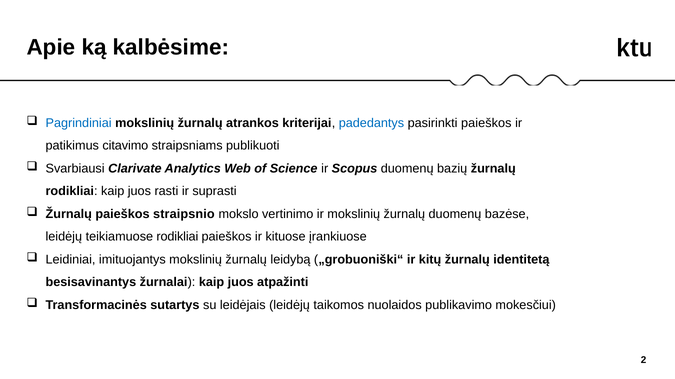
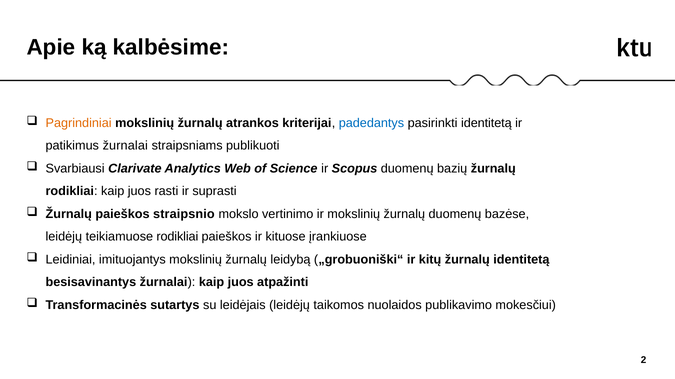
Pagrindiniai colour: blue -> orange
pasirinkti paieškos: paieškos -> identitetą
patikimus citavimo: citavimo -> žurnalai
